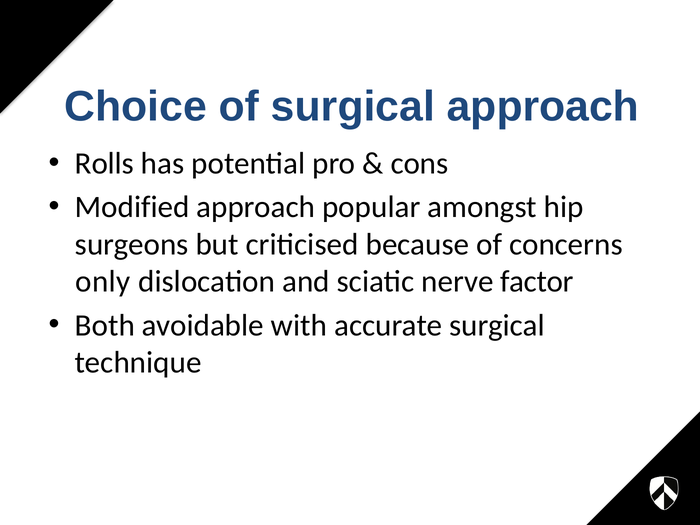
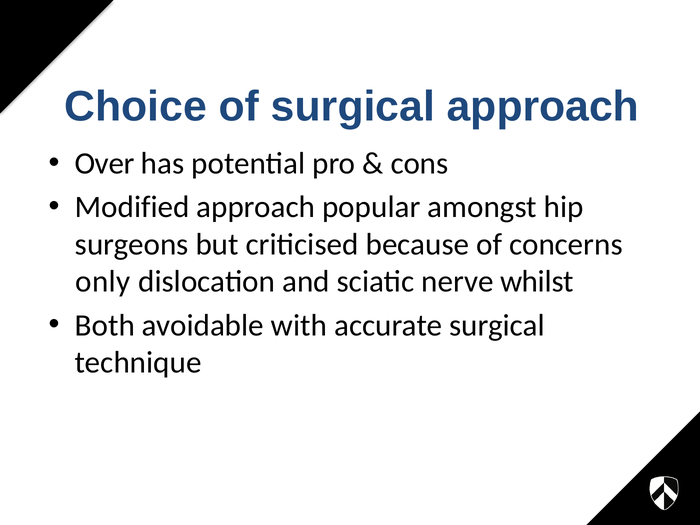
Rolls: Rolls -> Over
factor: factor -> whilst
